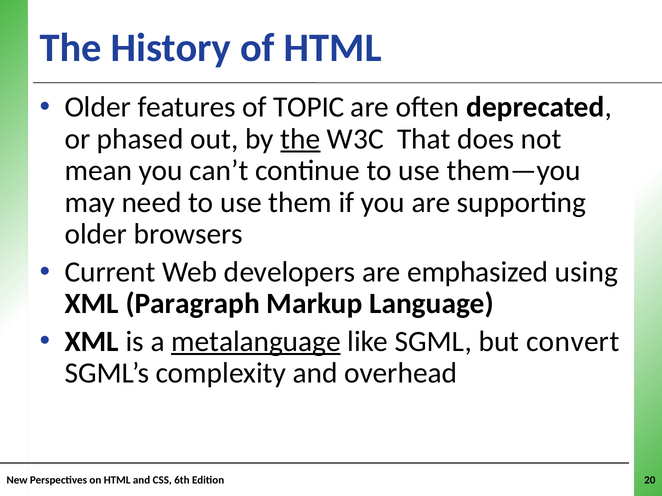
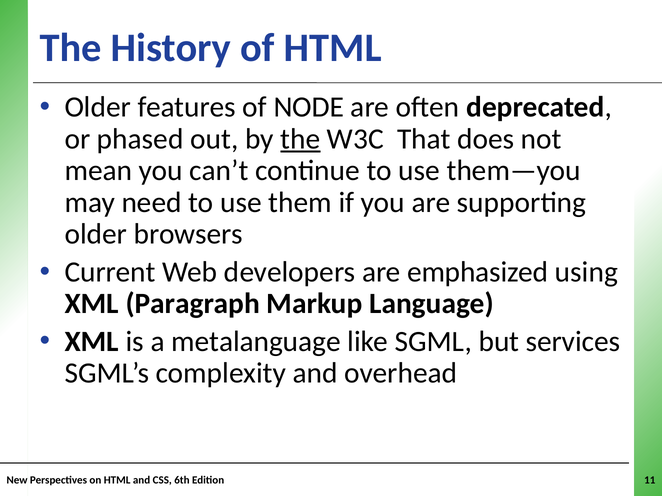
TOPIC: TOPIC -> NODE
metalanguage underline: present -> none
convert: convert -> services
20: 20 -> 11
